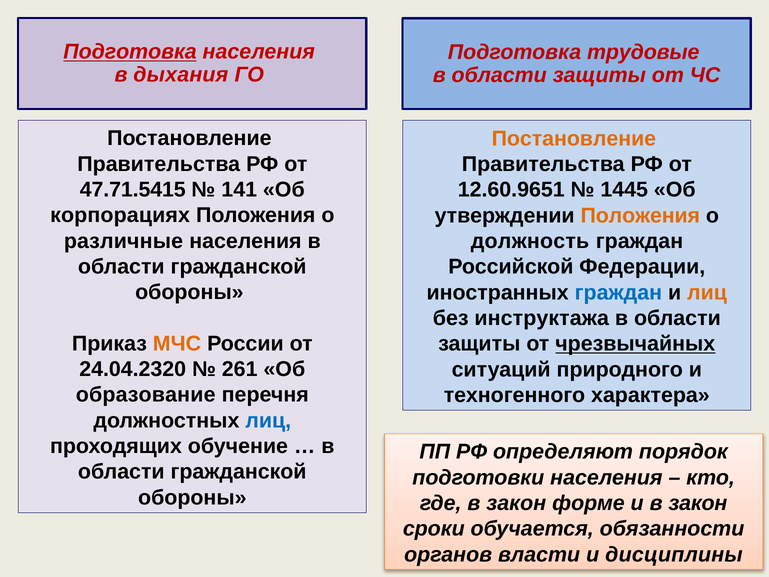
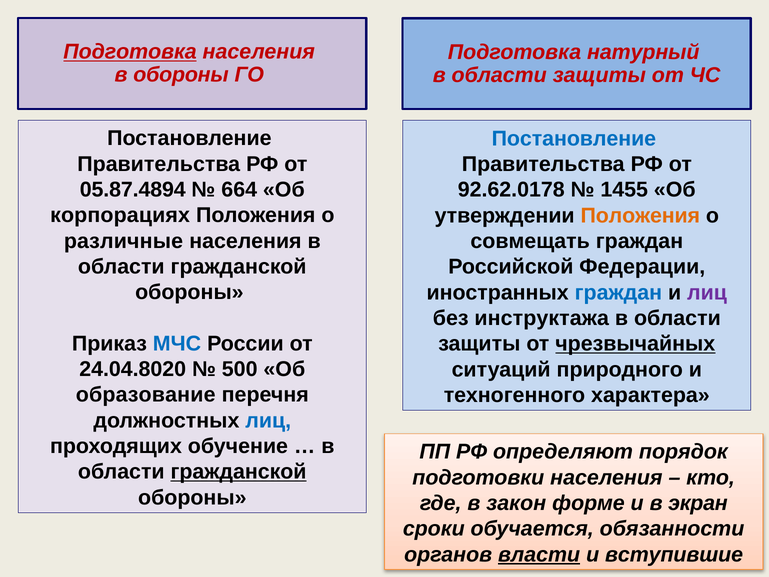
трудовые: трудовые -> натурный
в дыхания: дыхания -> обороны
Постановление at (574, 139) colour: orange -> blue
47.71.5415: 47.71.5415 -> 05.87.4894
141: 141 -> 664
12.60.9651: 12.60.9651 -> 92.62.0178
1445: 1445 -> 1455
должность: должность -> совмещать
лиц at (707, 292) colour: orange -> purple
МЧС colour: orange -> blue
24.04.2320: 24.04.2320 -> 24.04.8020
261: 261 -> 500
гражданской at (239, 472) underline: none -> present
и в закон: закон -> экран
власти underline: none -> present
дисциплины: дисциплины -> вступившие
